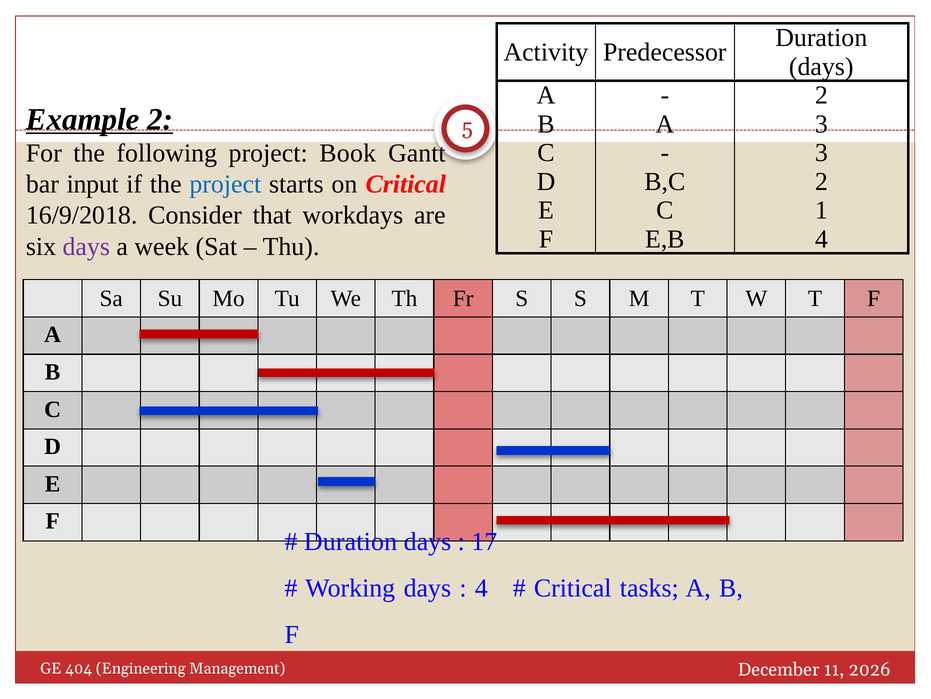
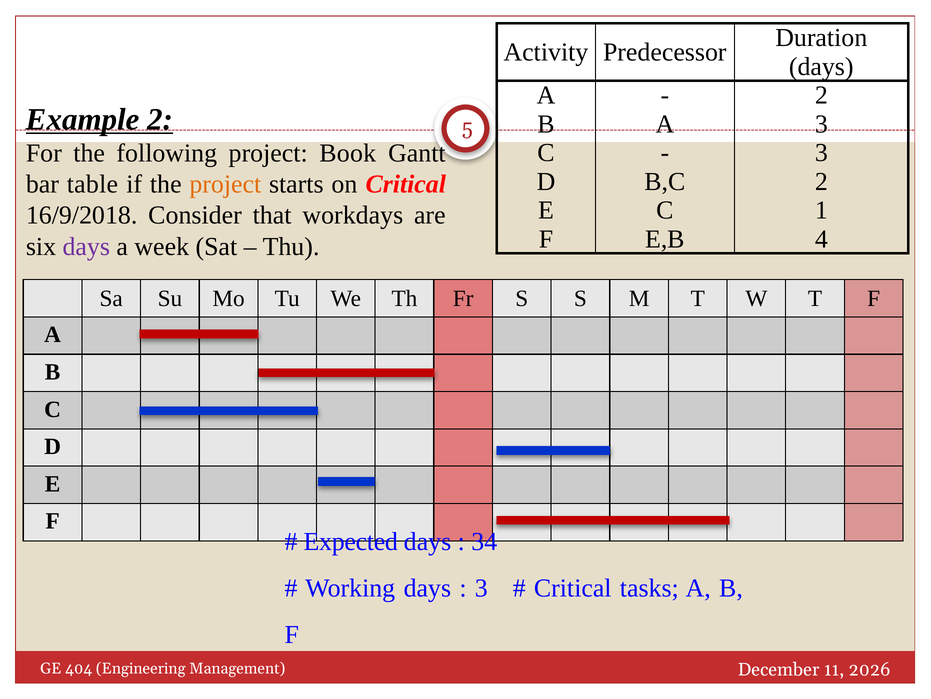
input: input -> table
project at (225, 184) colour: blue -> orange
Duration at (351, 541): Duration -> Expected
17: 17 -> 34
4 at (481, 588): 4 -> 3
